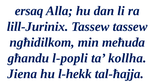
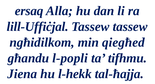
lill-Jurinix: lill-Jurinix -> lill-Uffiċjal
meħuda: meħuda -> qiegħed
kollha: kollha -> tifhmu
